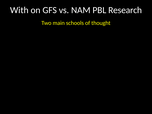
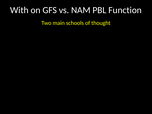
Research: Research -> Function
